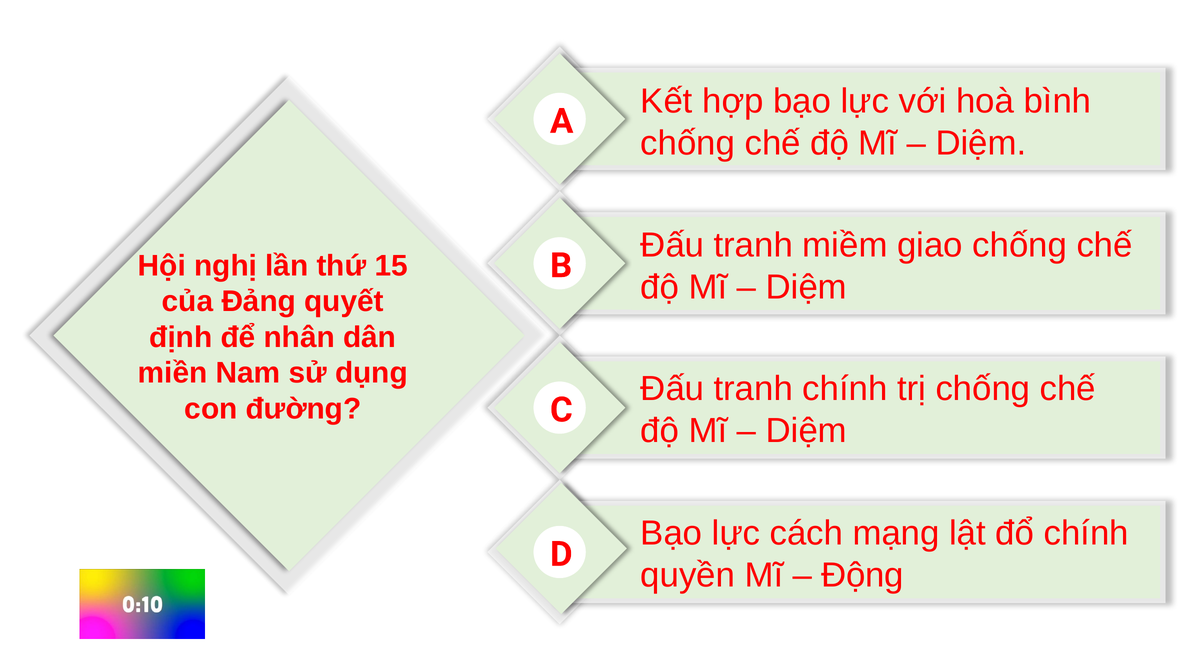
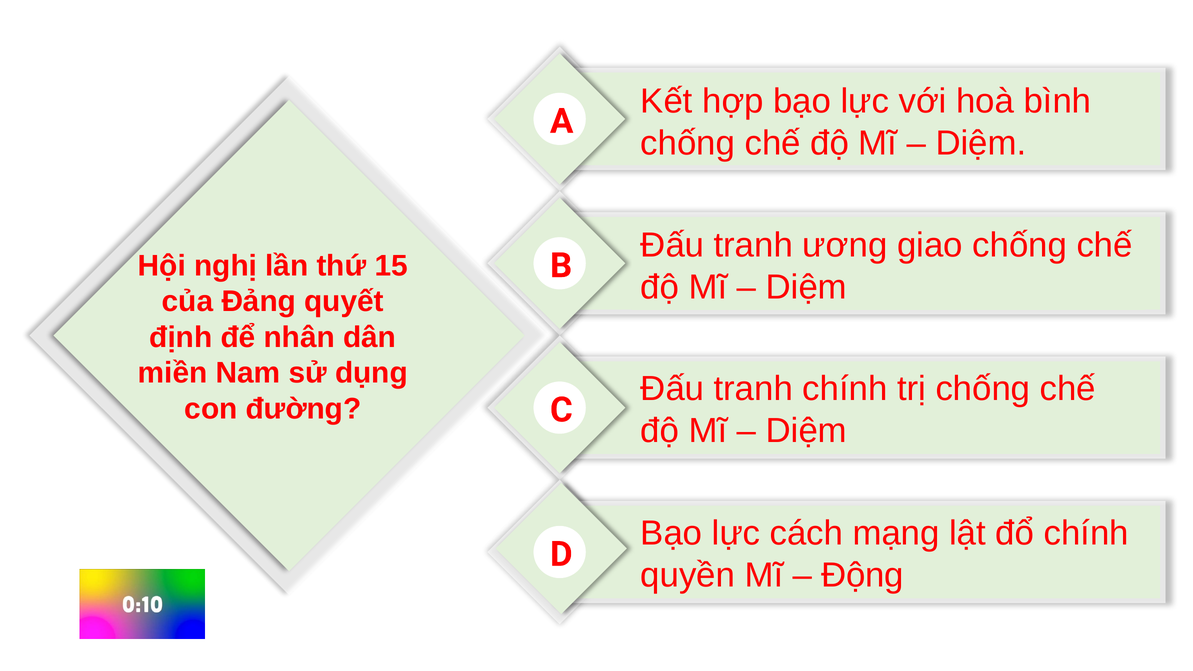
miềm: miềm -> ương
